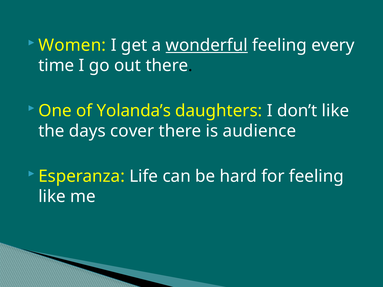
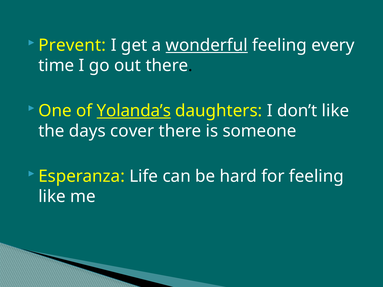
Women: Women -> Prevent
Yolanda’s underline: none -> present
audience: audience -> someone
